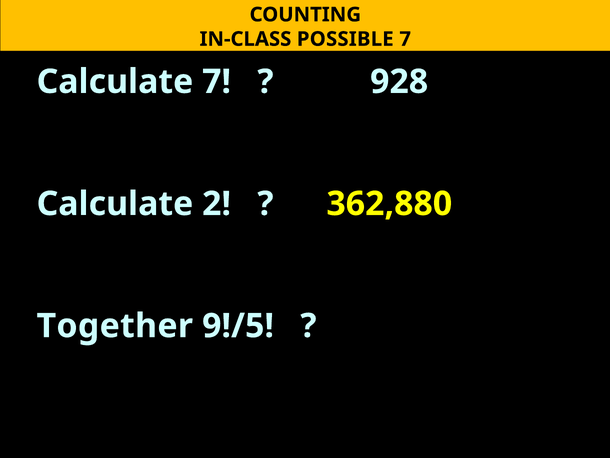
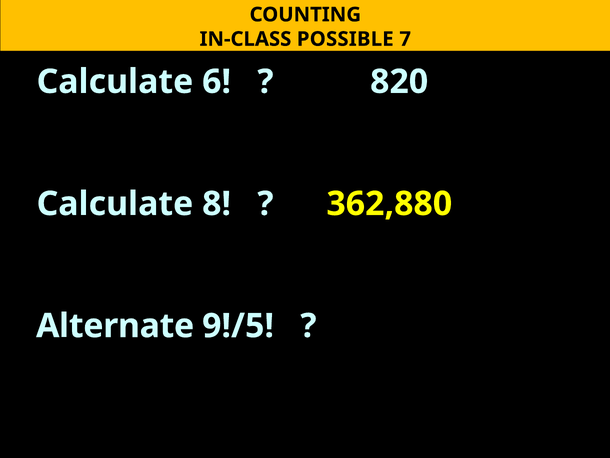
Calculate 7: 7 -> 6
928: 928 -> 820
2: 2 -> 8
Together: Together -> Alternate
